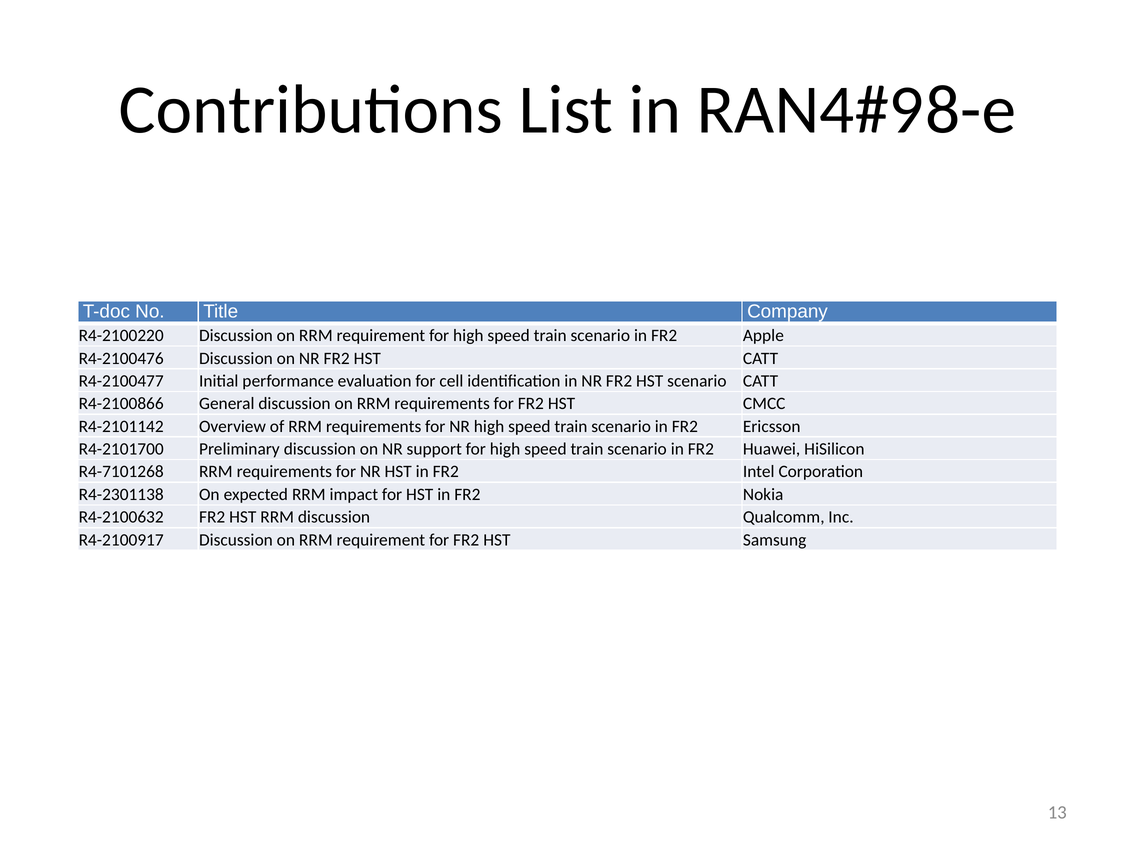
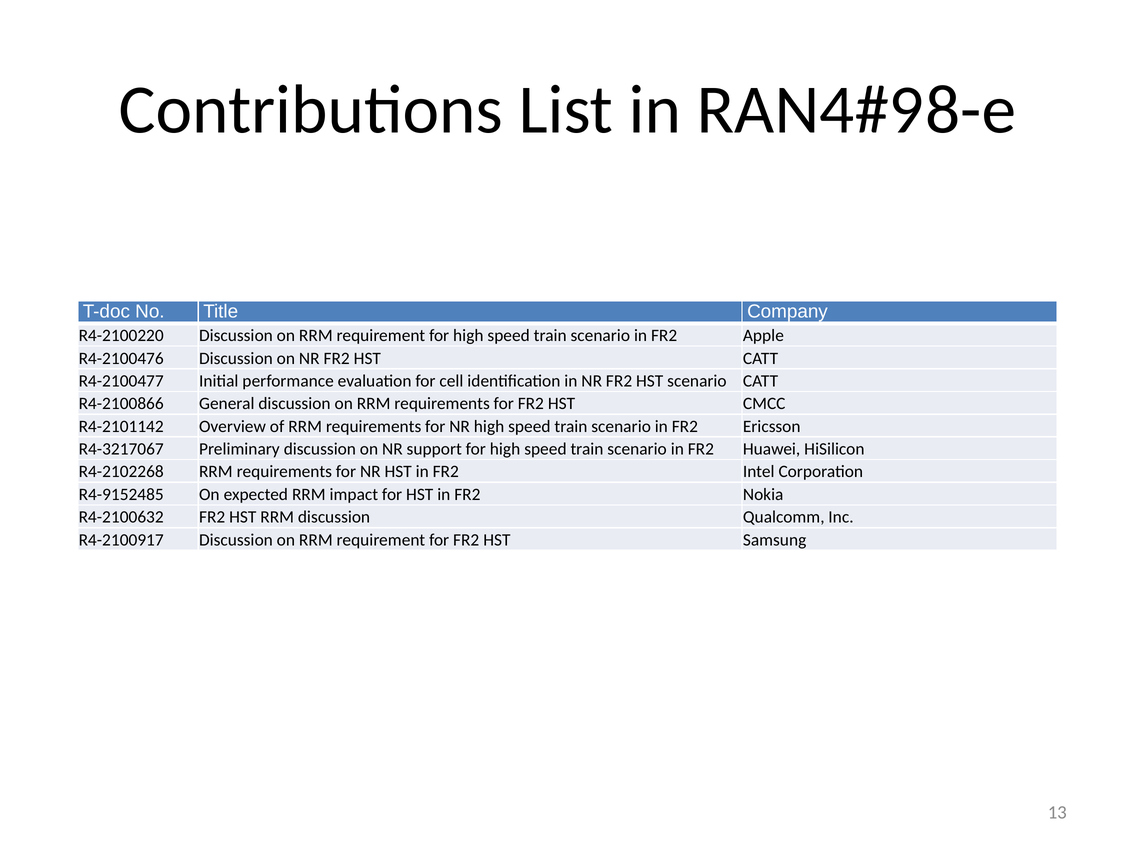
R4-2101700: R4-2101700 -> R4-3217067
R4-7101268: R4-7101268 -> R4-2102268
R4-2301138: R4-2301138 -> R4-9152485
